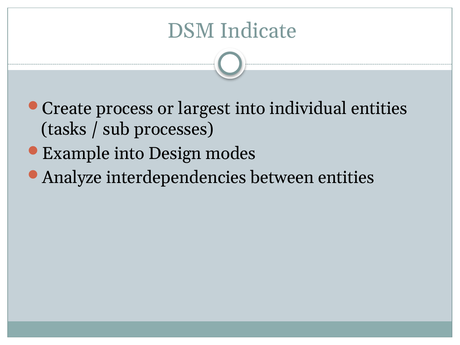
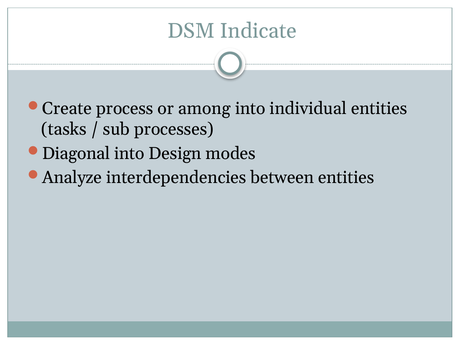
largest: largest -> among
Example: Example -> Diagonal
